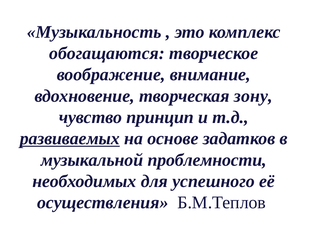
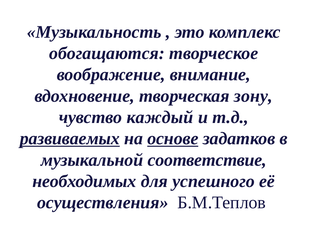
принцип: принцип -> каждый
основе underline: none -> present
проблемности: проблемности -> соответствие
